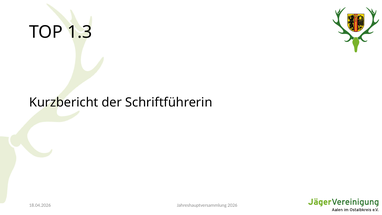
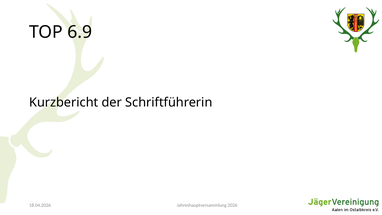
1.3: 1.3 -> 6.9
